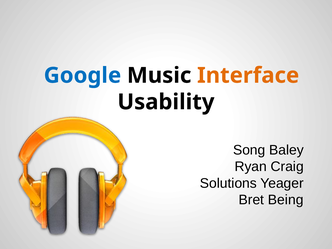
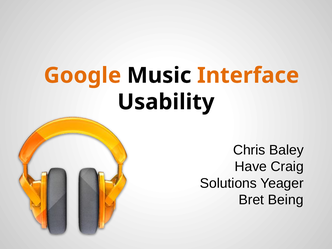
Google colour: blue -> orange
Song: Song -> Chris
Ryan: Ryan -> Have
